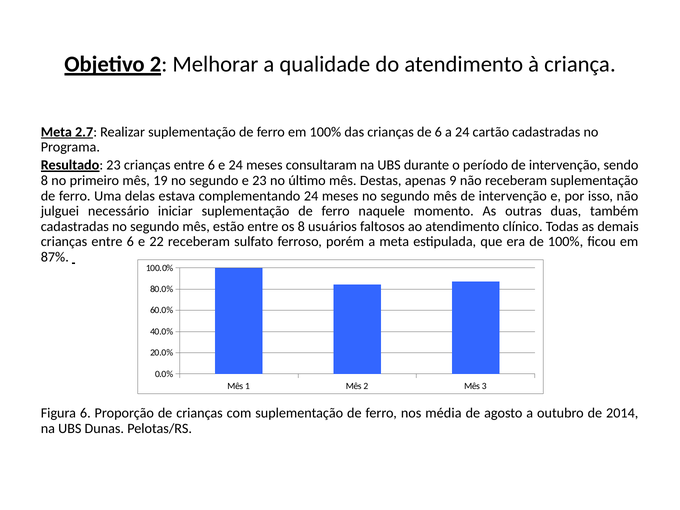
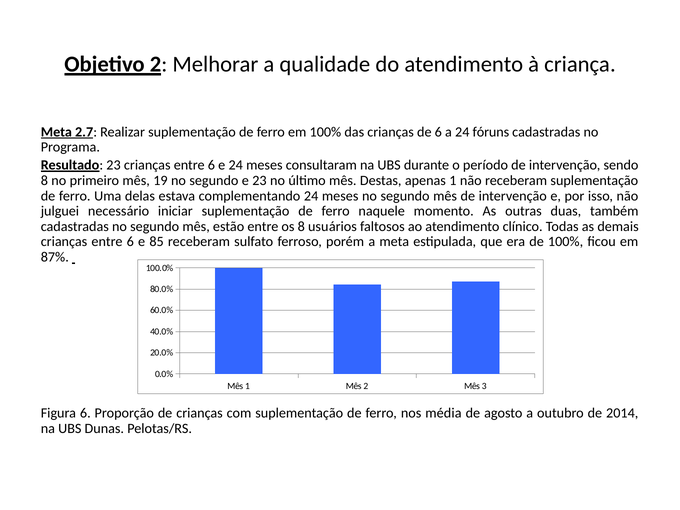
cartão: cartão -> fóruns
apenas 9: 9 -> 1
22: 22 -> 85
